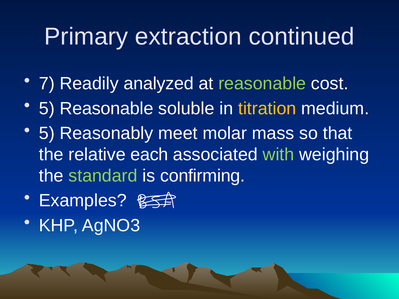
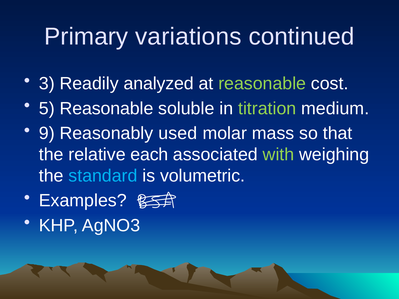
extraction: extraction -> variations
7: 7 -> 3
titration colour: yellow -> light green
5 at (47, 133): 5 -> 9
meet: meet -> used
standard colour: light green -> light blue
confirming: confirming -> volumetric
